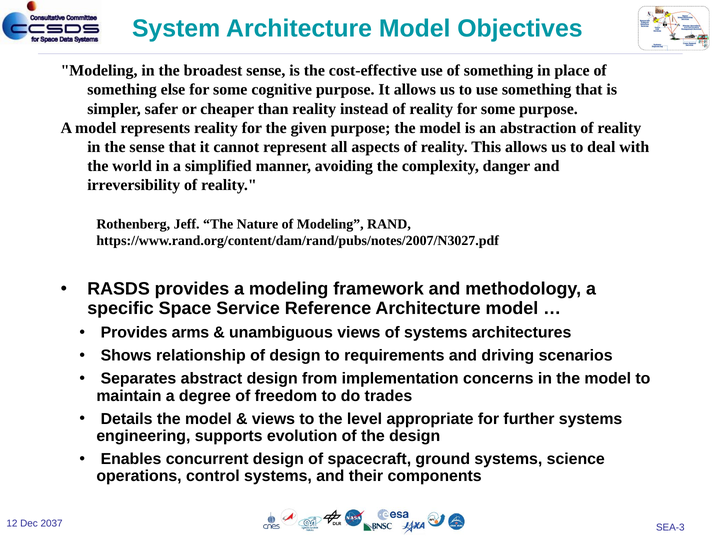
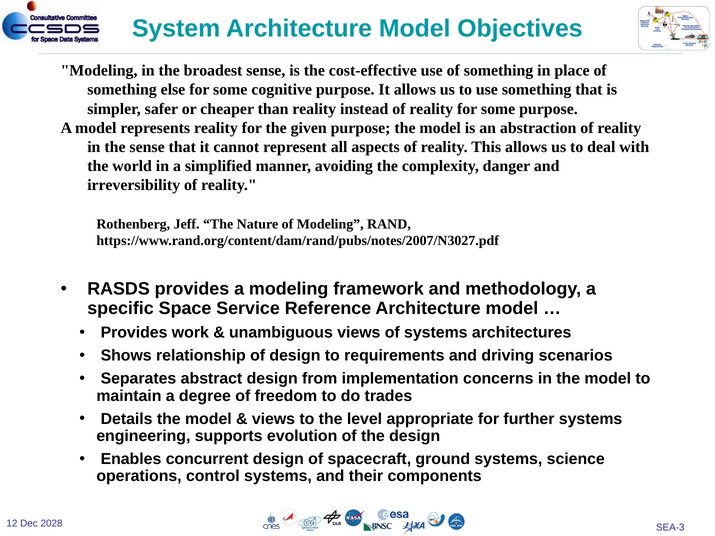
arms: arms -> work
2037: 2037 -> 2028
